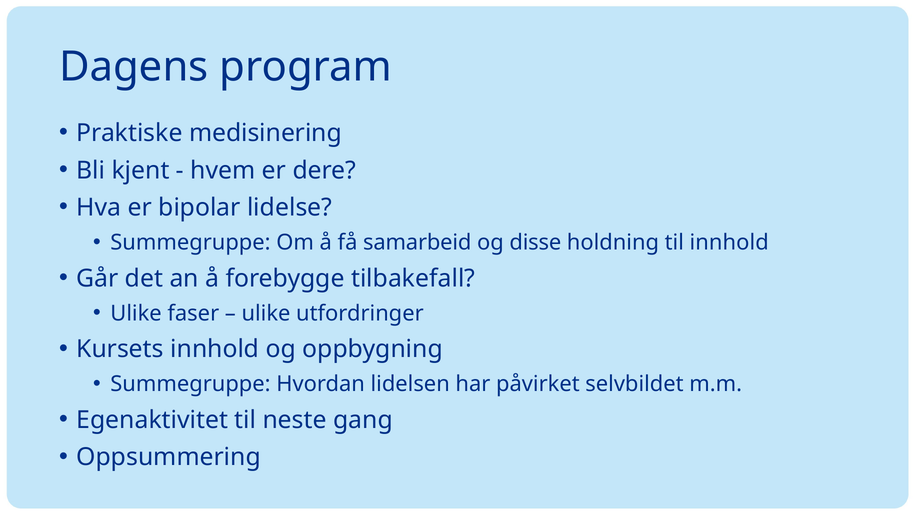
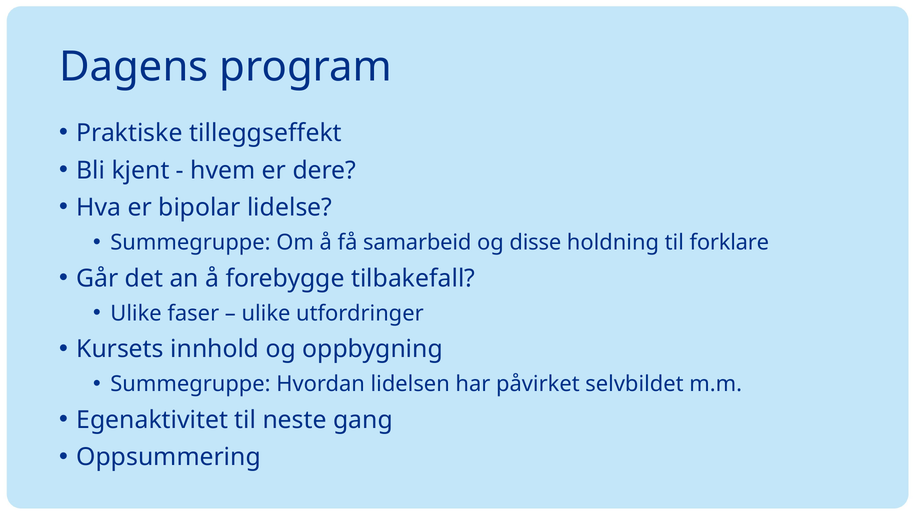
medisinering: medisinering -> tilleggseffekt
til innhold: innhold -> forklare
